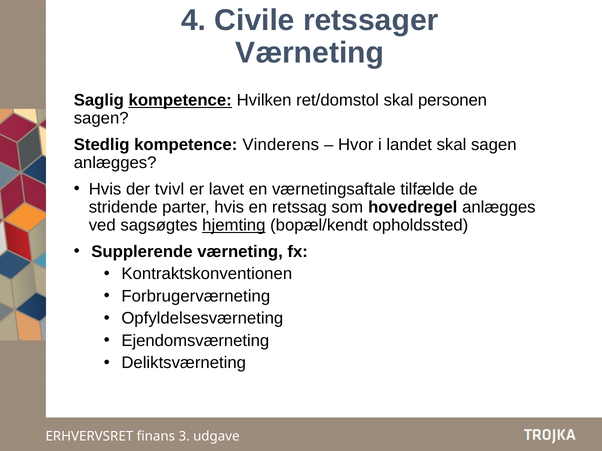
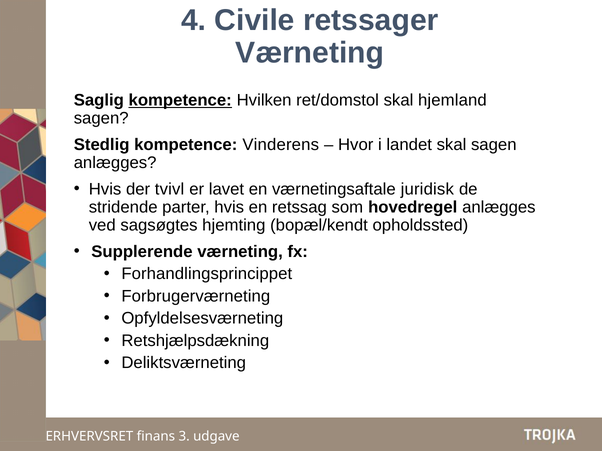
personen: personen -> hjemland
tilfælde: tilfælde -> juridisk
hjemting underline: present -> none
Kontraktskonventionen: Kontraktskonventionen -> Forhandlingsprincippet
Ejendomsværneting: Ejendomsværneting -> Retshjælpsdækning
